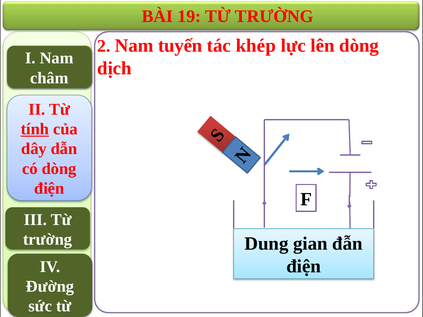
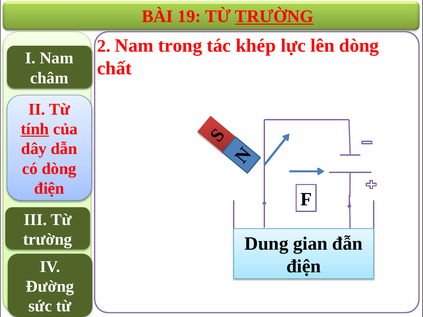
TRƯỜNG at (274, 17) underline: none -> present
tuyến: tuyến -> trong
dịch: dịch -> chất
